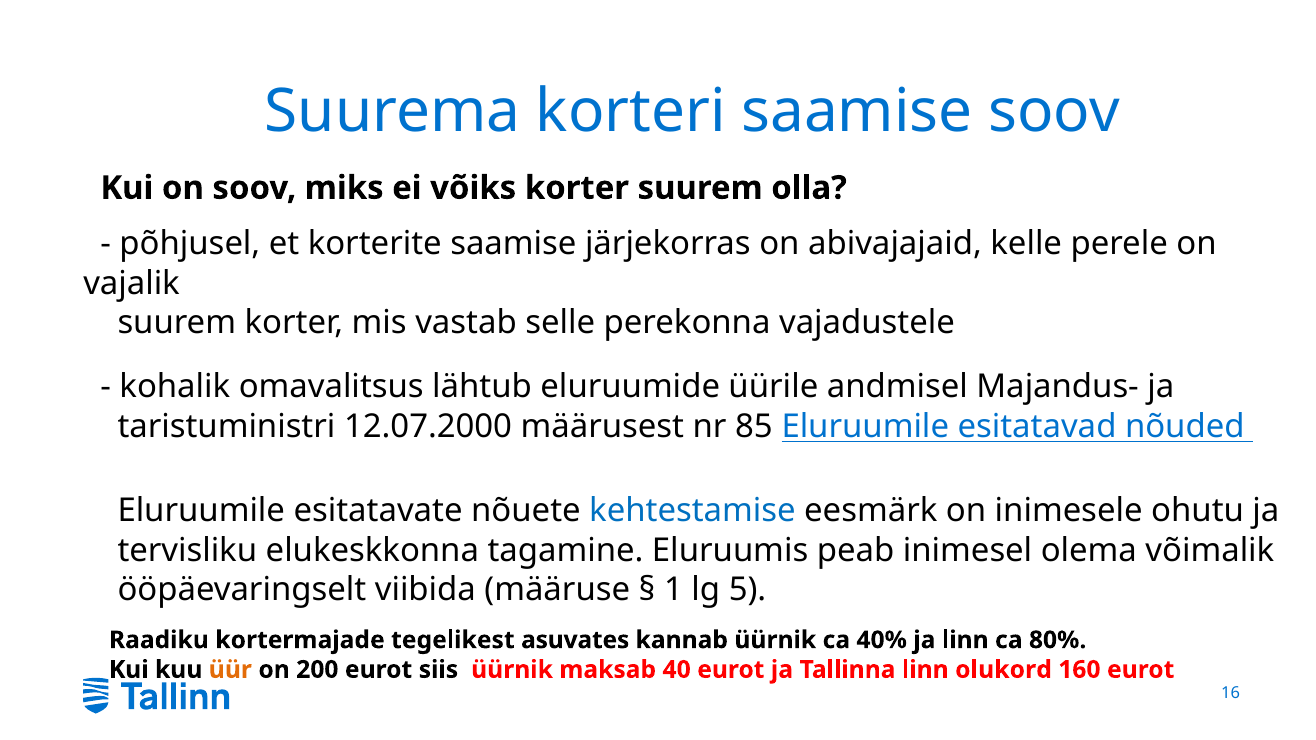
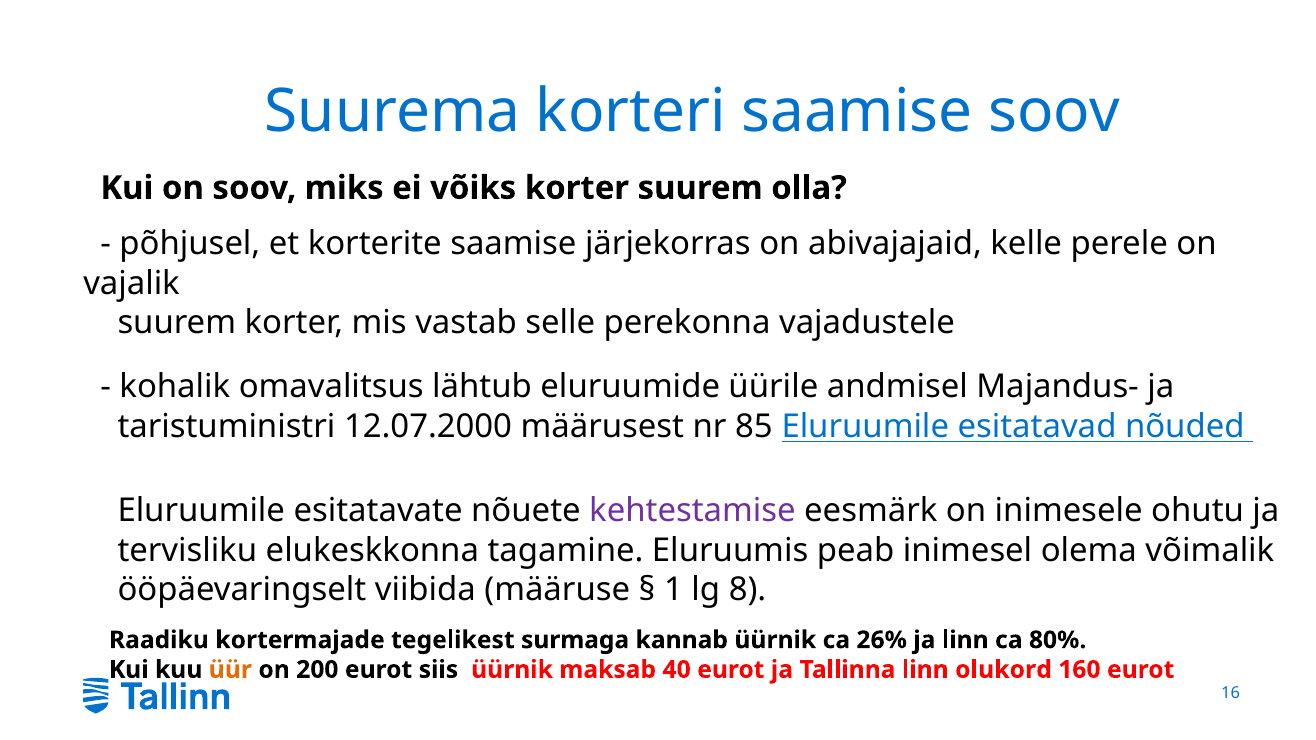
kehtestamise colour: blue -> purple
5: 5 -> 8
asuvates: asuvates -> surmaga
40%: 40% -> 26%
